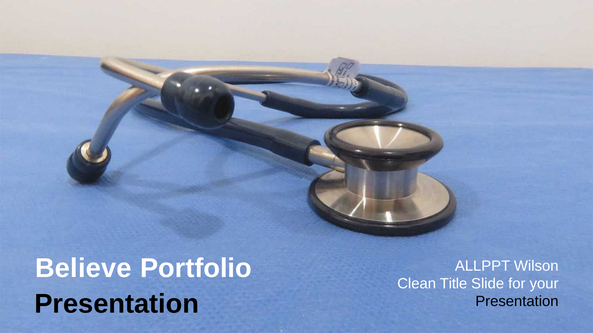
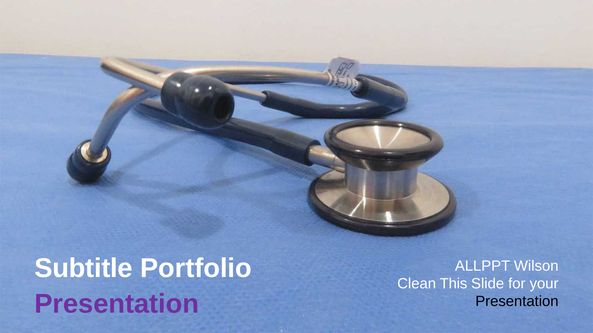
Believe: Believe -> Subtitle
Title: Title -> This
Presentation at (117, 304) colour: black -> purple
